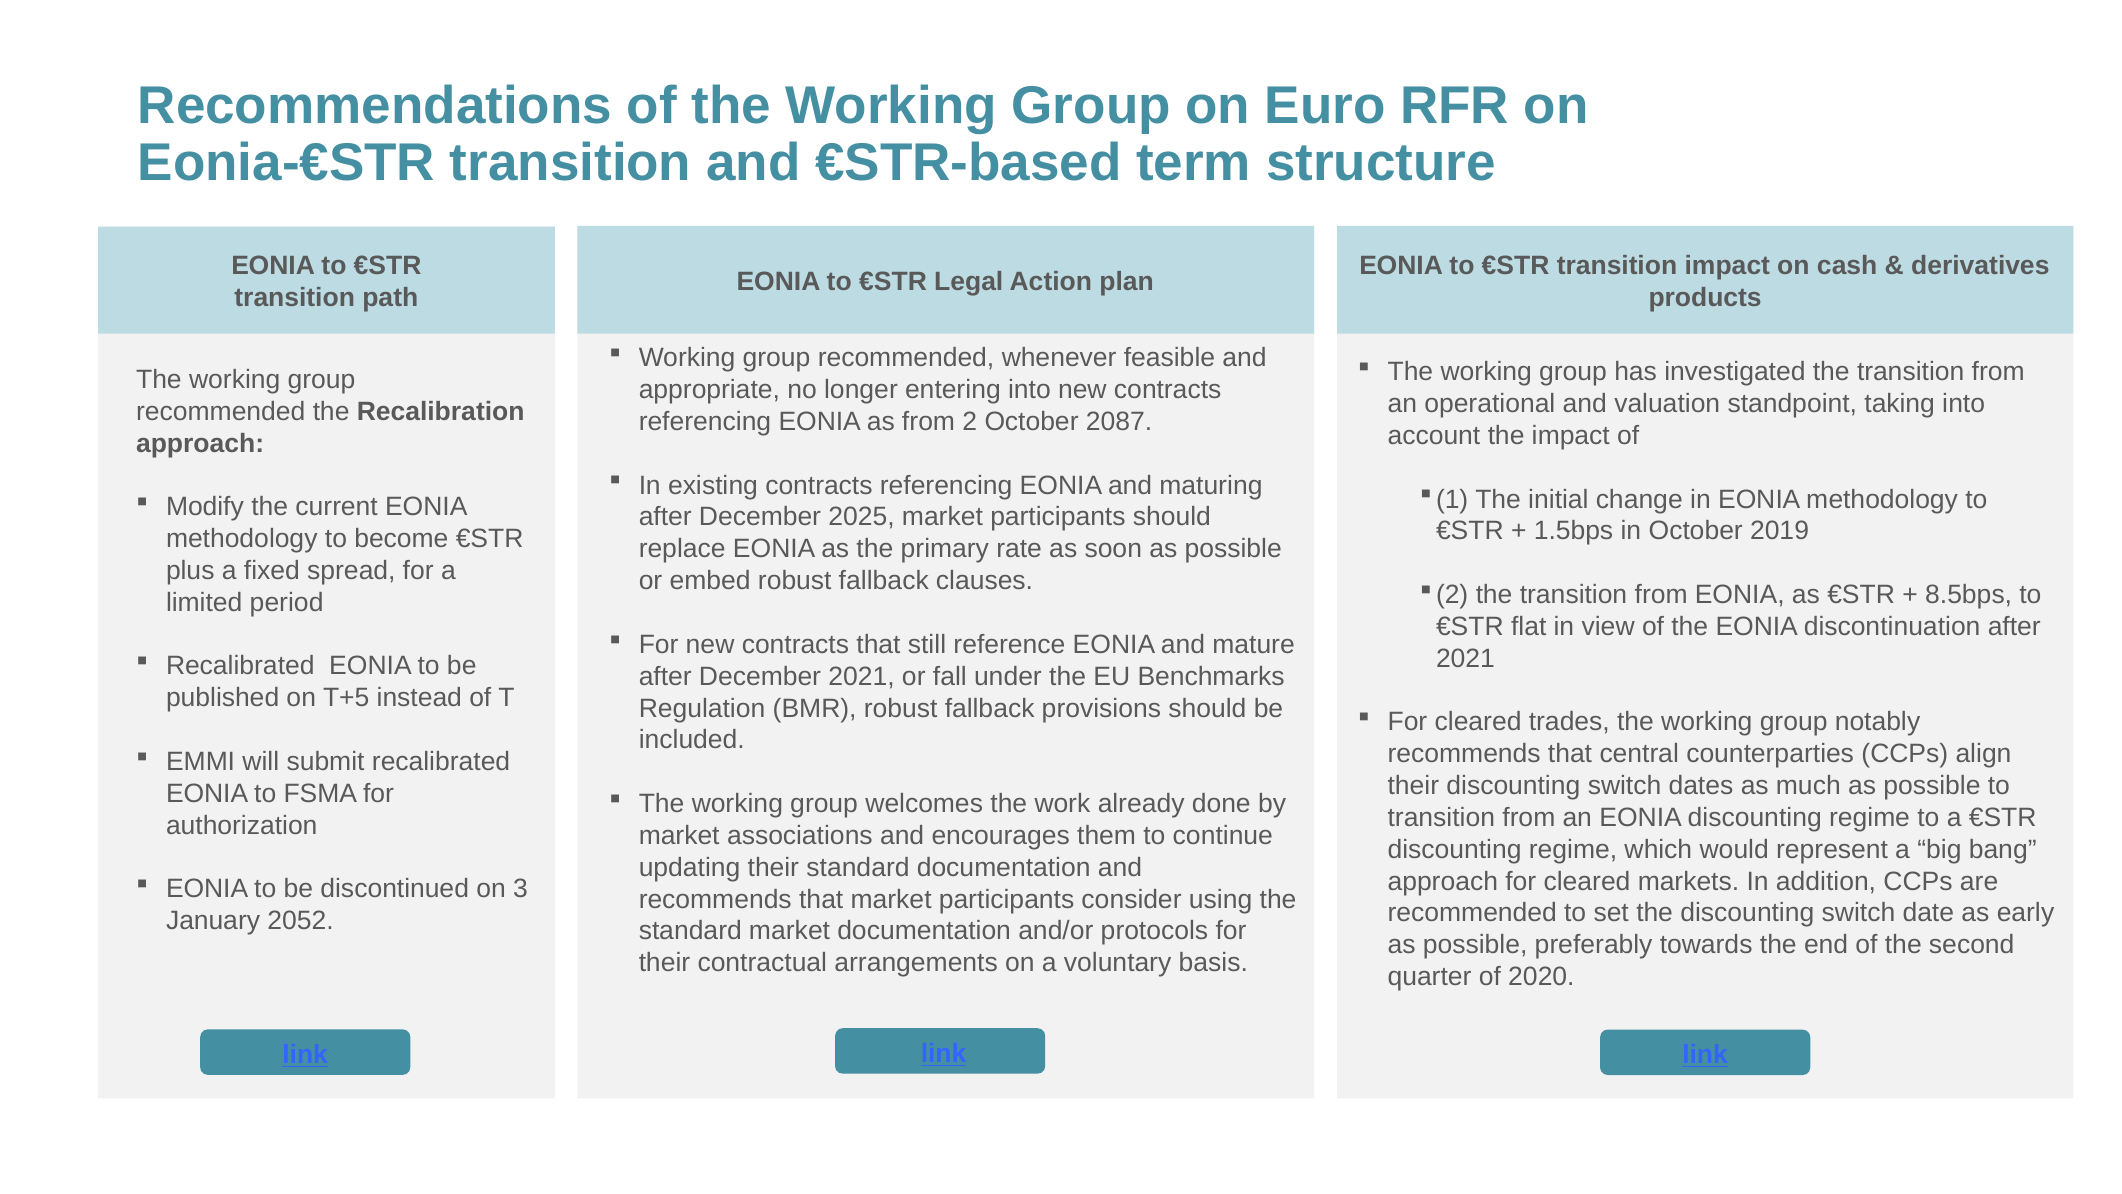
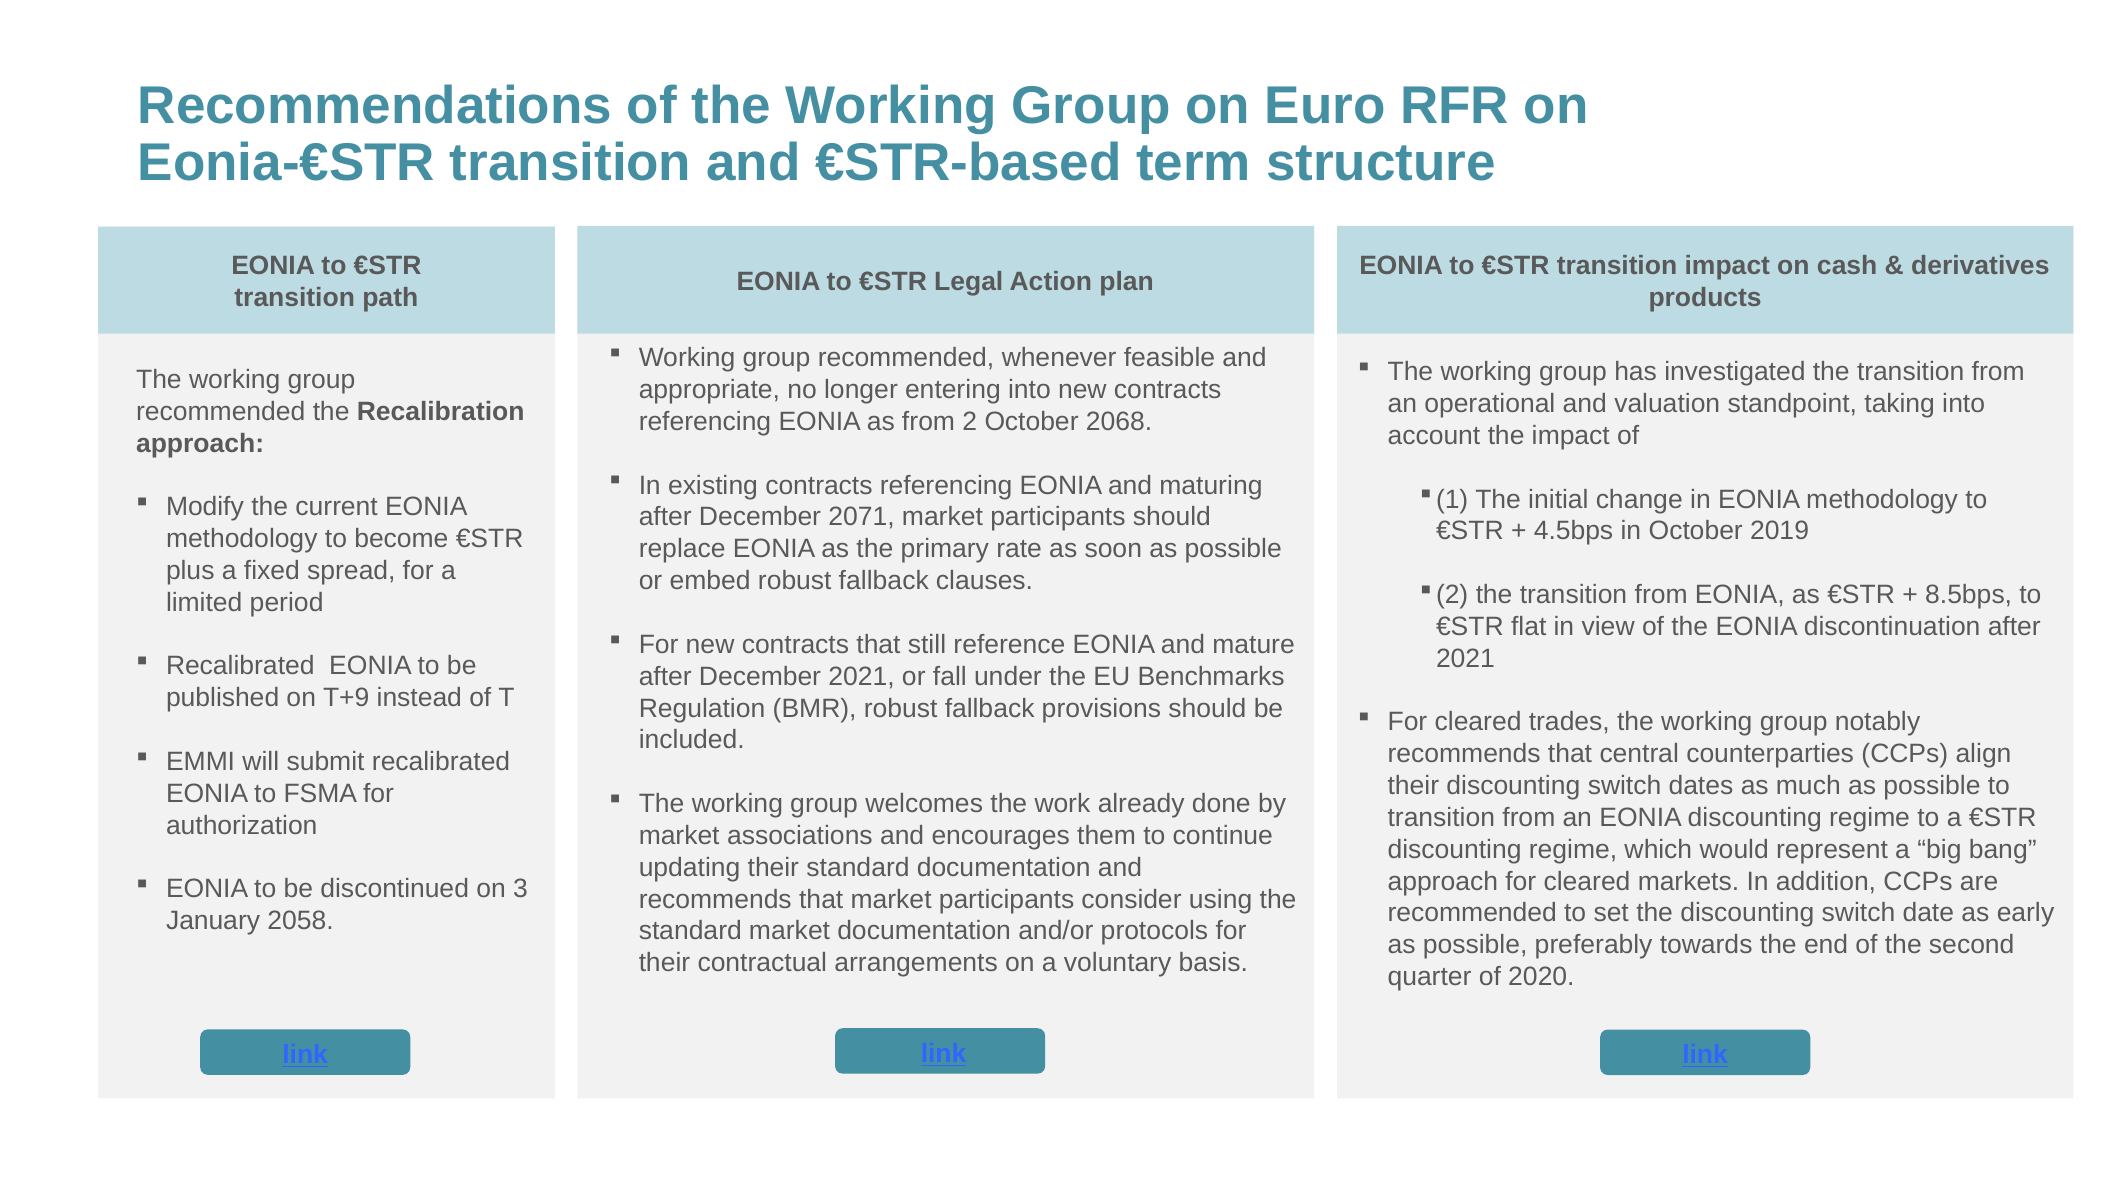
2087: 2087 -> 2068
2025: 2025 -> 2071
1.5bps: 1.5bps -> 4.5bps
T+5: T+5 -> T+9
2052: 2052 -> 2058
